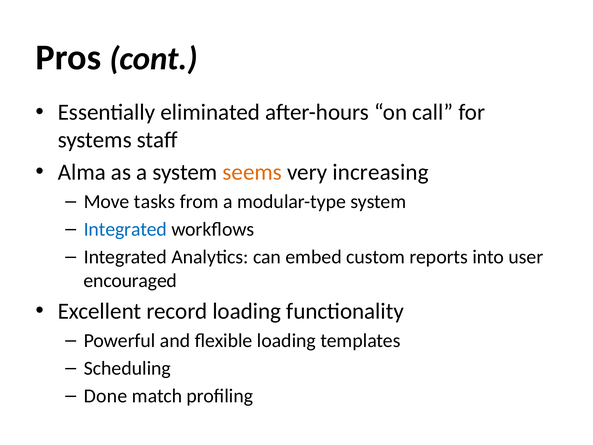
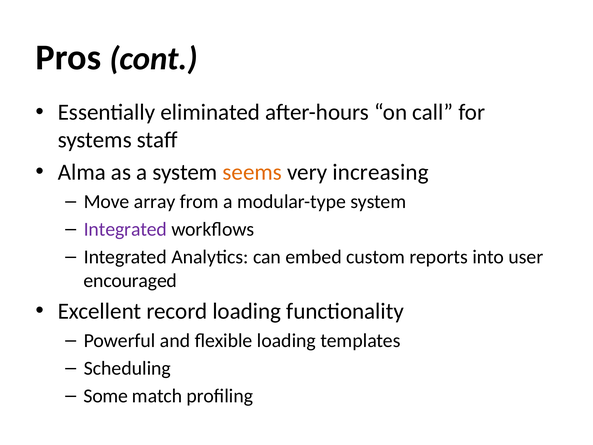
tasks: tasks -> array
Integrated at (125, 229) colour: blue -> purple
Done: Done -> Some
